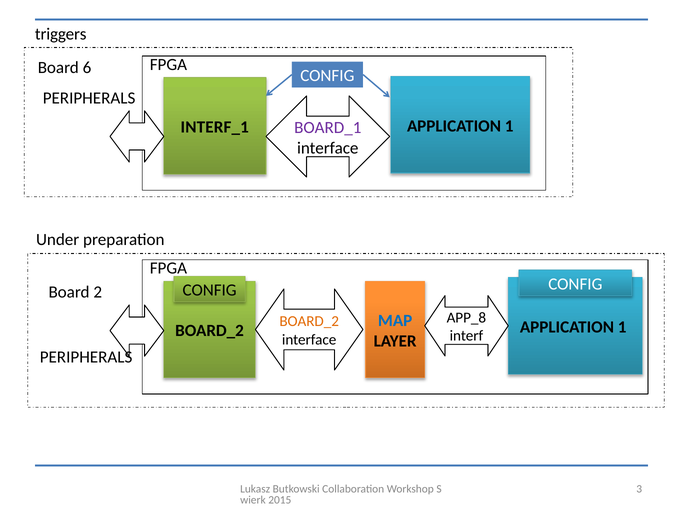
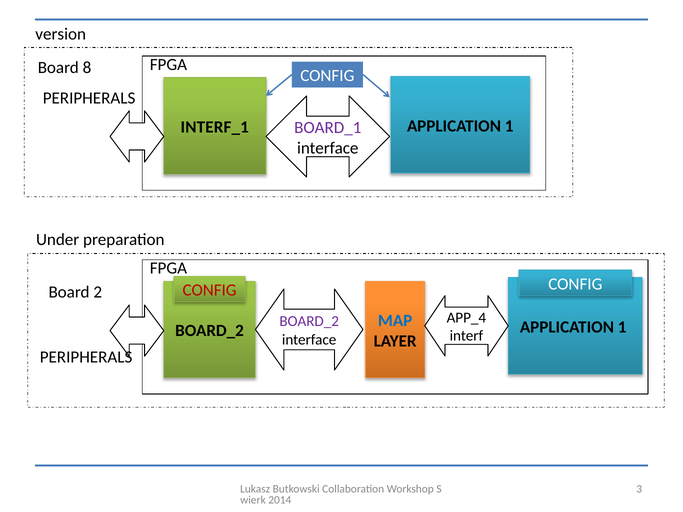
triggers: triggers -> version
6: 6 -> 8
CONFIG at (210, 290) colour: black -> red
APP_8: APP_8 -> APP_4
BOARD_2 at (309, 322) colour: orange -> purple
2015: 2015 -> 2014
